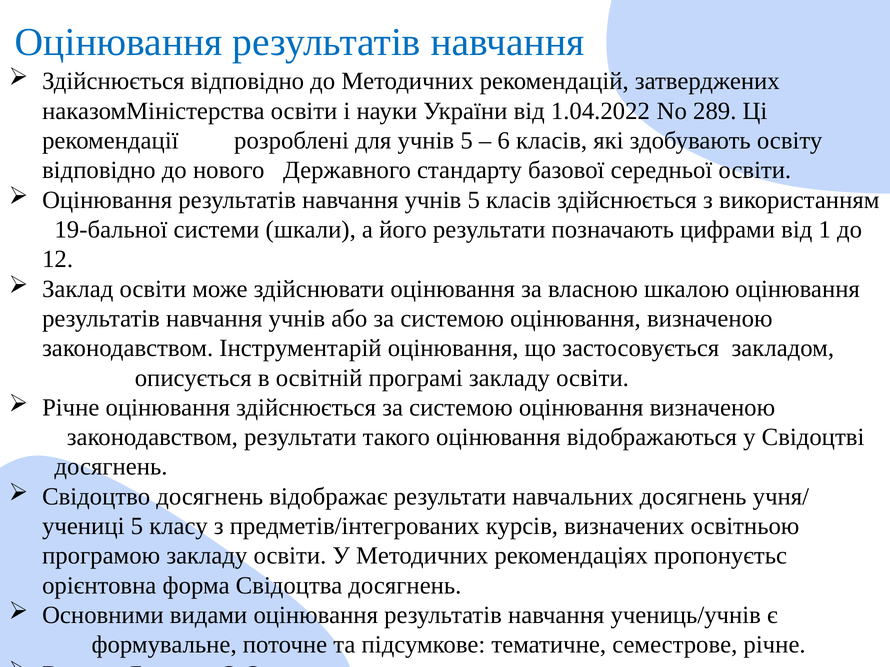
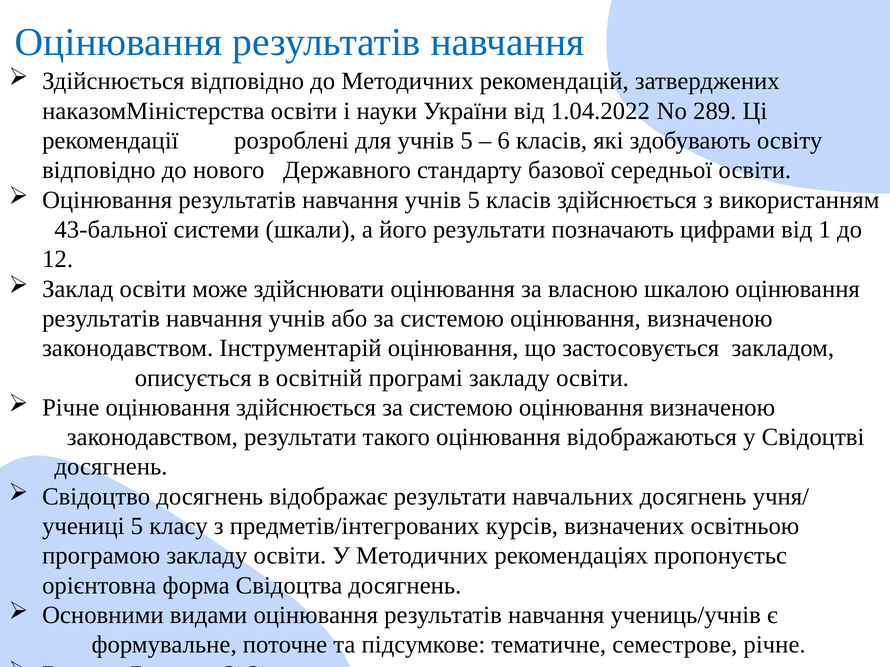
19-бальної: 19-бальної -> 43-бальної
